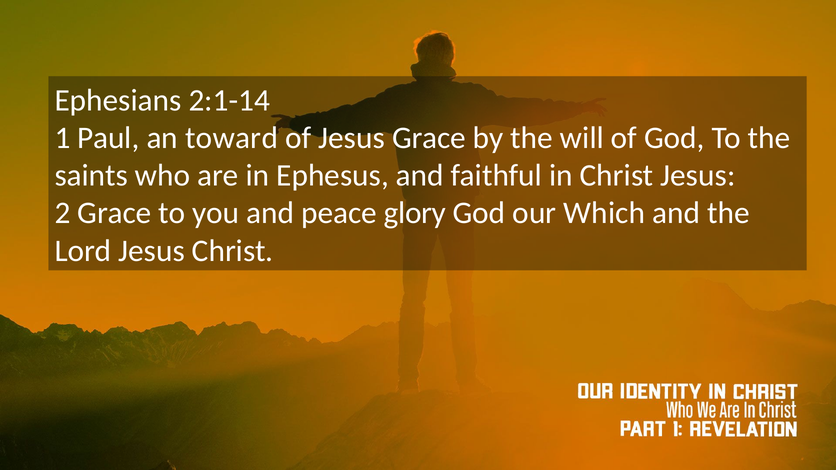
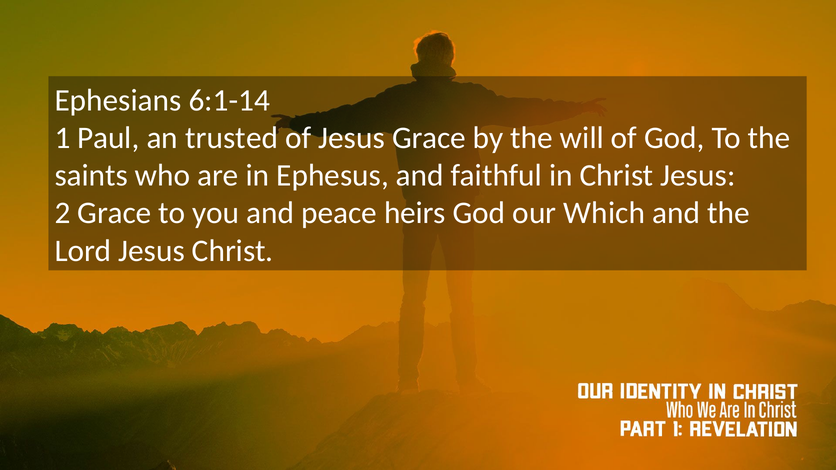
2:1-14: 2:1-14 -> 6:1-14
toward: toward -> trusted
glory: glory -> heirs
